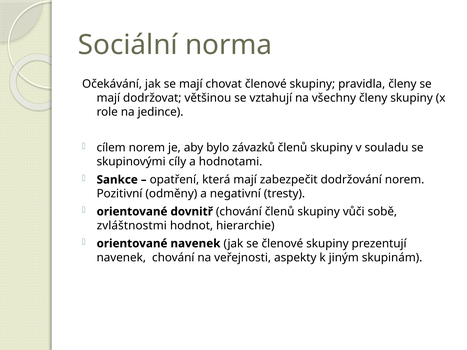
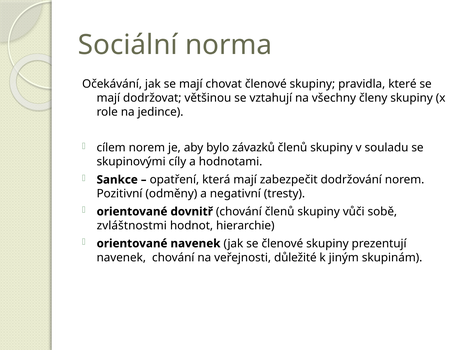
pravidla členy: členy -> které
aspekty: aspekty -> důležité
